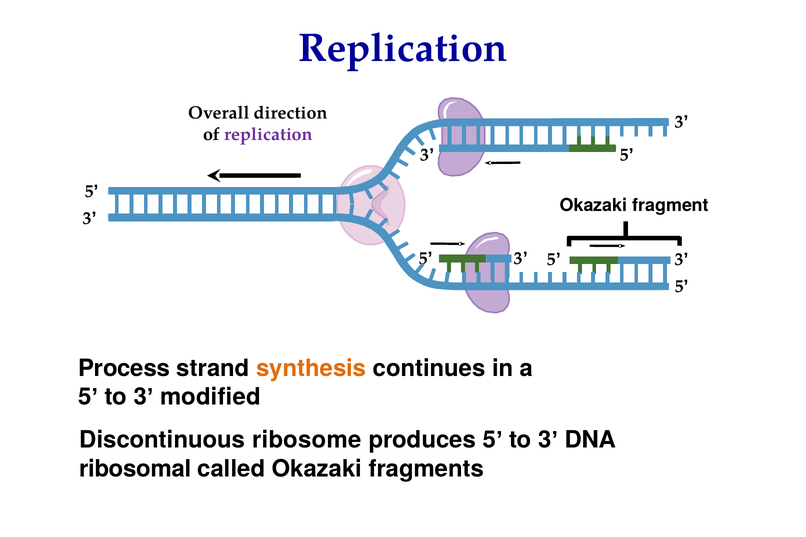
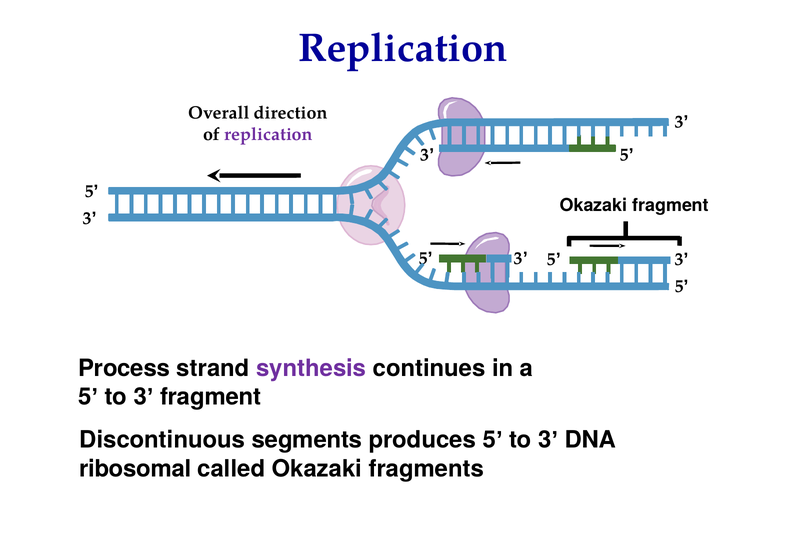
synthesis colour: orange -> purple
modified at (210, 397): modified -> fragment
ribosome: ribosome -> segments
